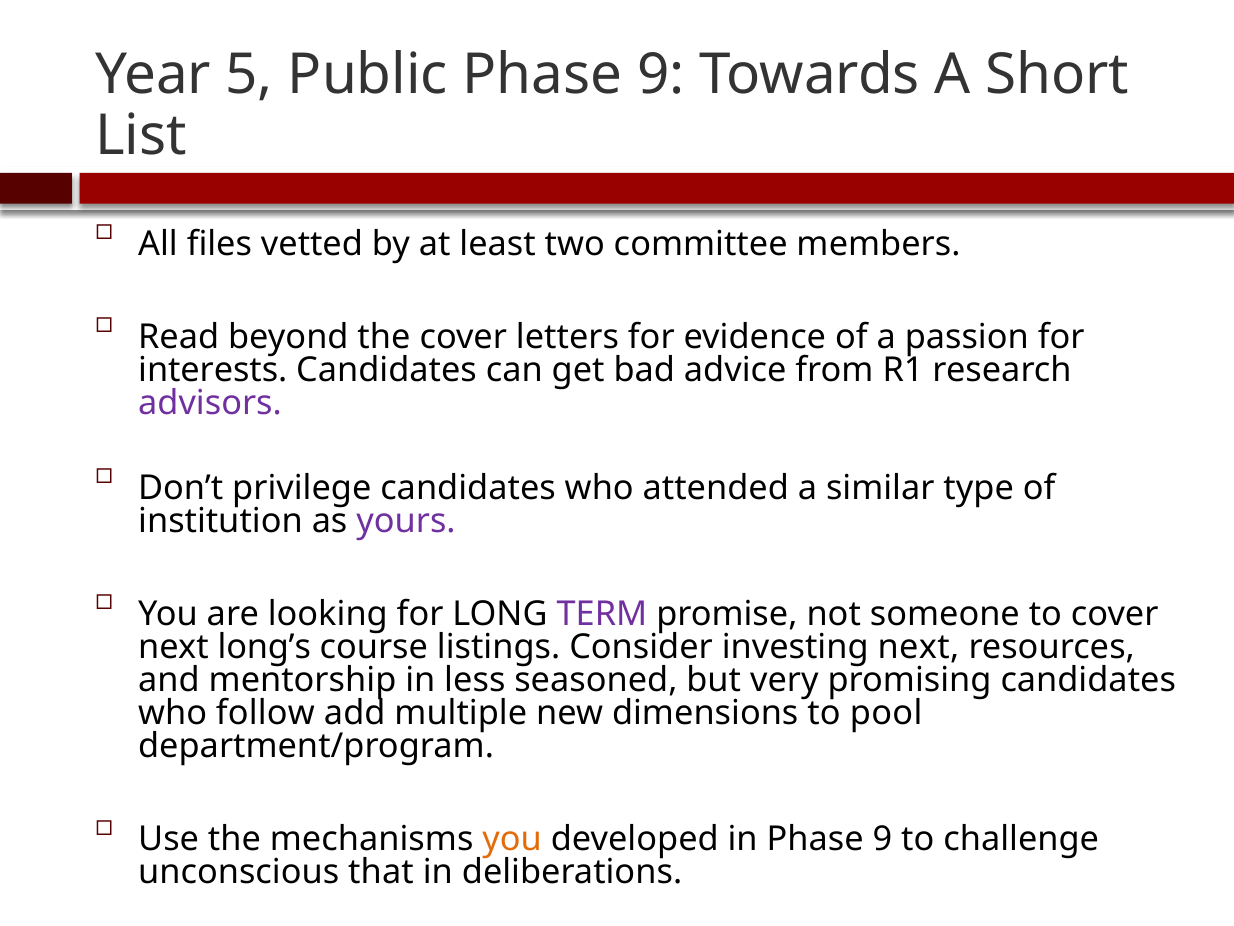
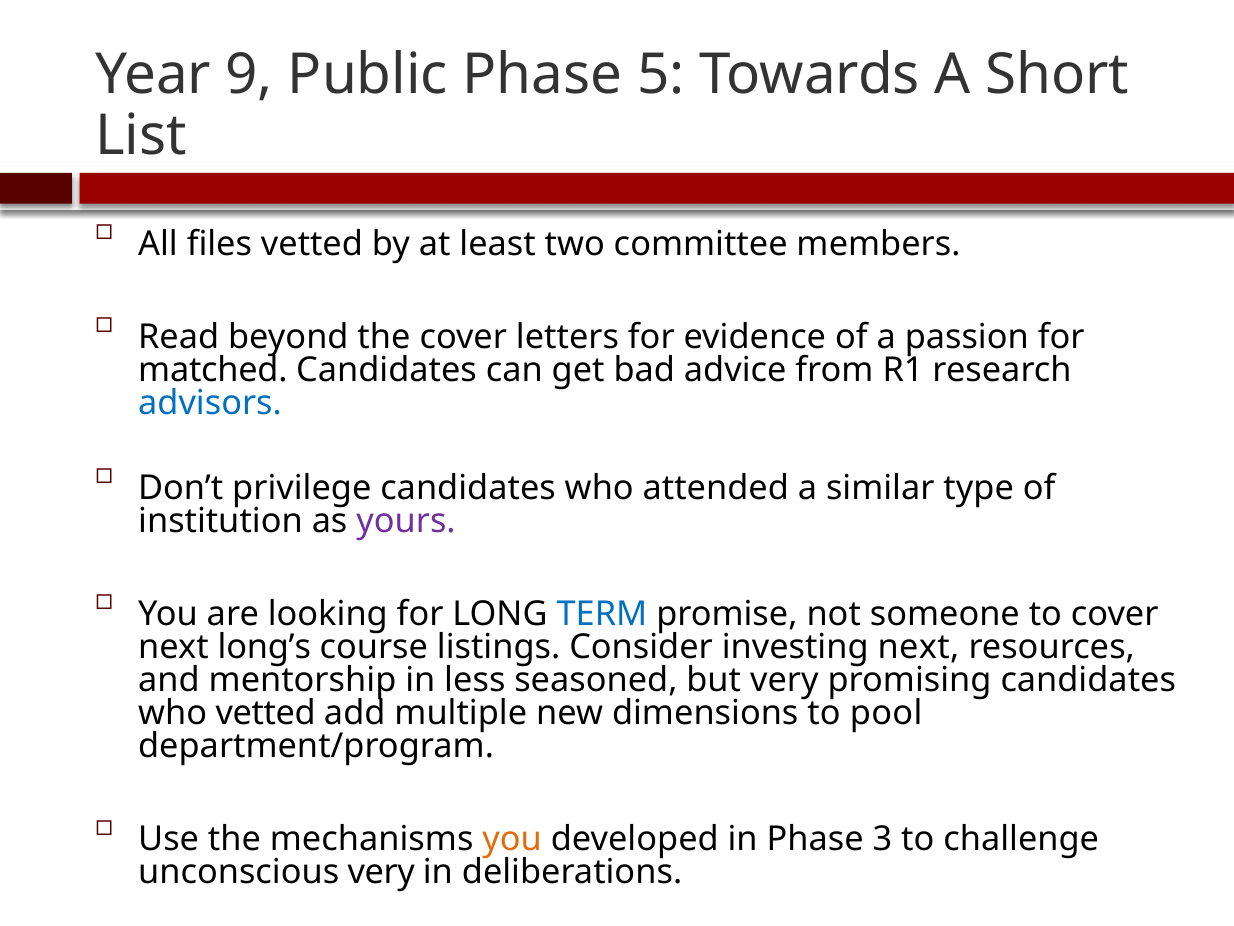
5: 5 -> 9
Public Phase 9: 9 -> 5
interests: interests -> matched
advisors colour: purple -> blue
TERM colour: purple -> blue
who follow: follow -> vetted
in Phase 9: 9 -> 3
unconscious that: that -> very
